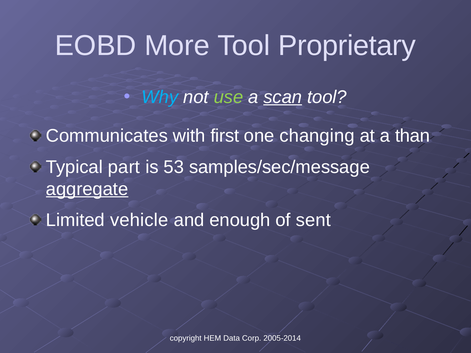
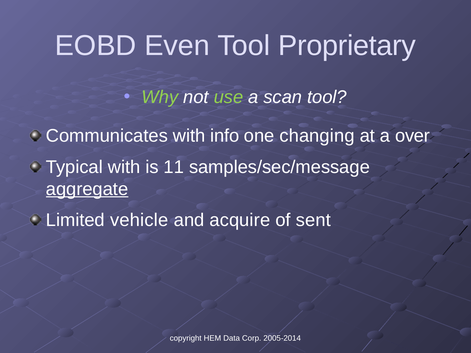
More: More -> Even
Why colour: light blue -> light green
scan underline: present -> none
first: first -> info
than: than -> over
Typical part: part -> with
53: 53 -> 11
enough: enough -> acquire
